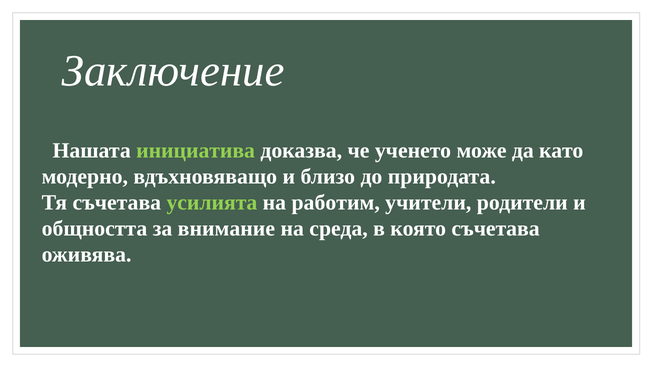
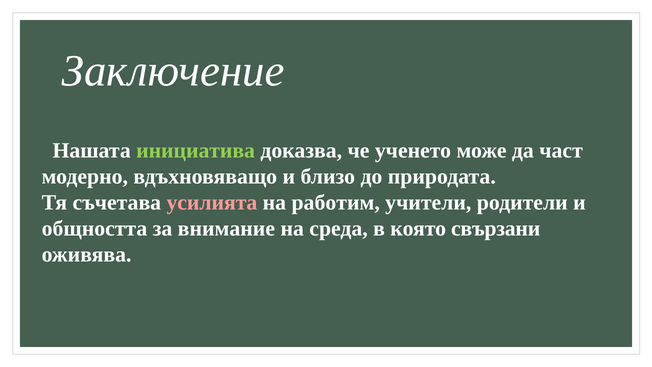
като: като -> част
усилията colour: light green -> pink
която съчетава: съчетава -> свързани
